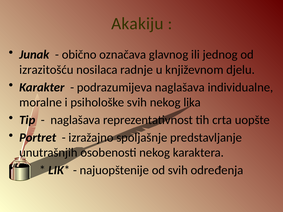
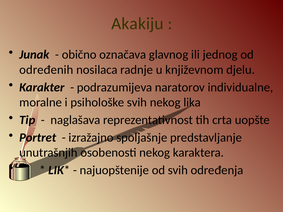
izrazitošću: izrazitošću -> određenih
podrazumijeva naglašava: naglašava -> naratorov
